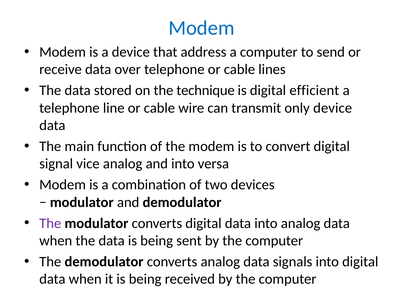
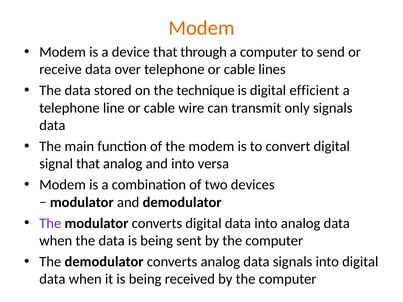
Modem at (202, 28) colour: blue -> orange
address: address -> through
only device: device -> signals
signal vice: vice -> that
